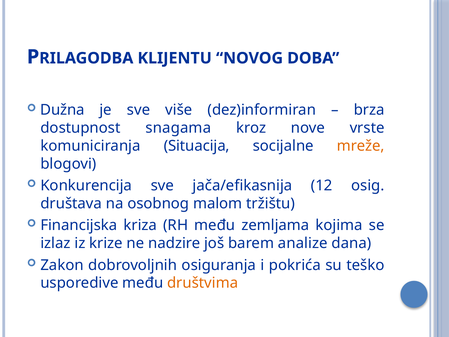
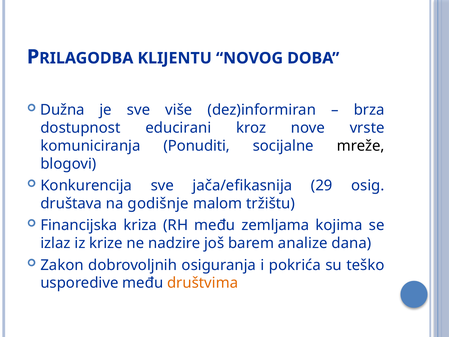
snagama: snagama -> educirani
Situacija: Situacija -> Ponuditi
mreže colour: orange -> black
12: 12 -> 29
osobnog: osobnog -> godišnje
